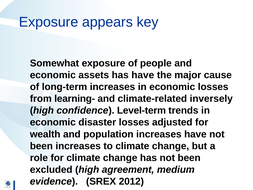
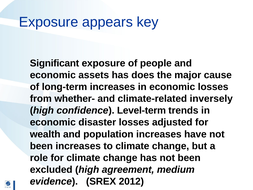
Somewhat: Somewhat -> Significant
has have: have -> does
learning-: learning- -> whether-
